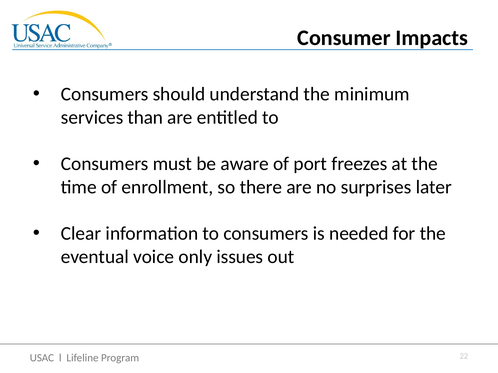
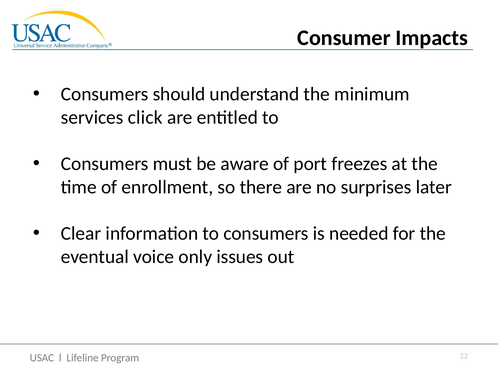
than: than -> click
